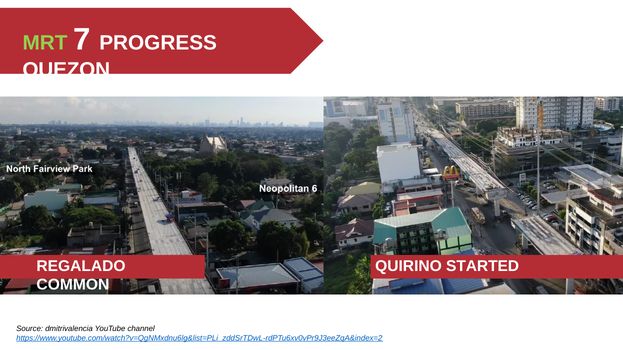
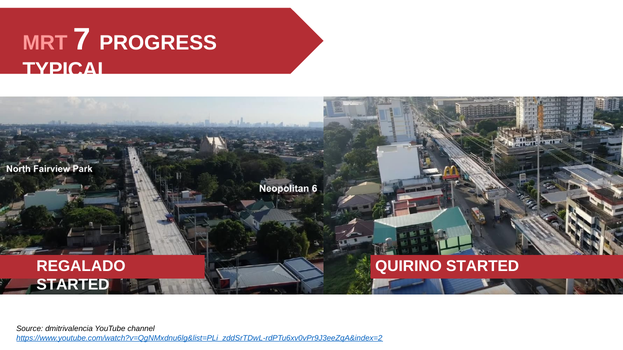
MRT colour: light green -> pink
QUEZON: QUEZON -> TYPICAL
COMMON at (73, 285): COMMON -> STARTED
